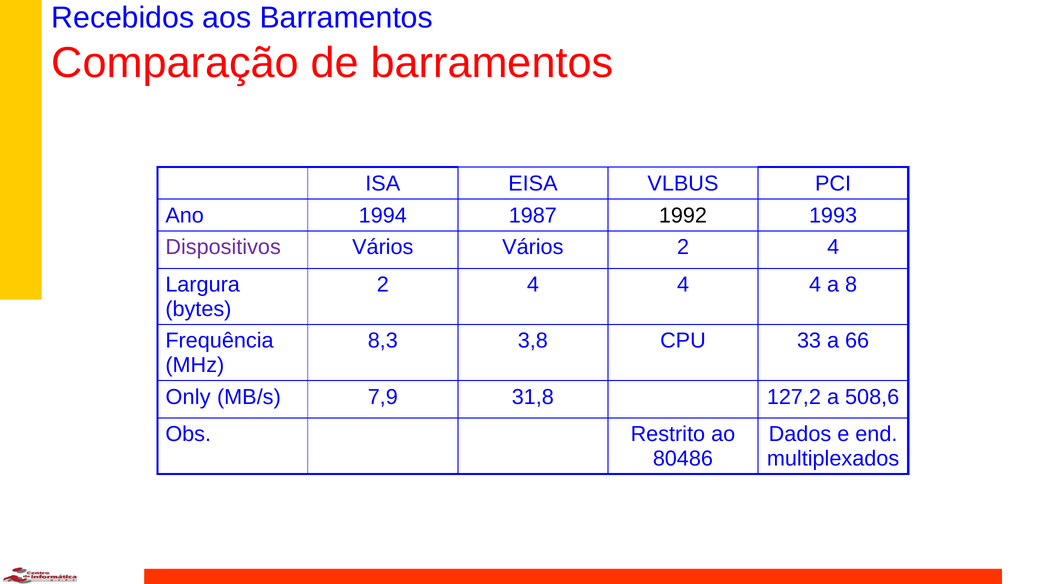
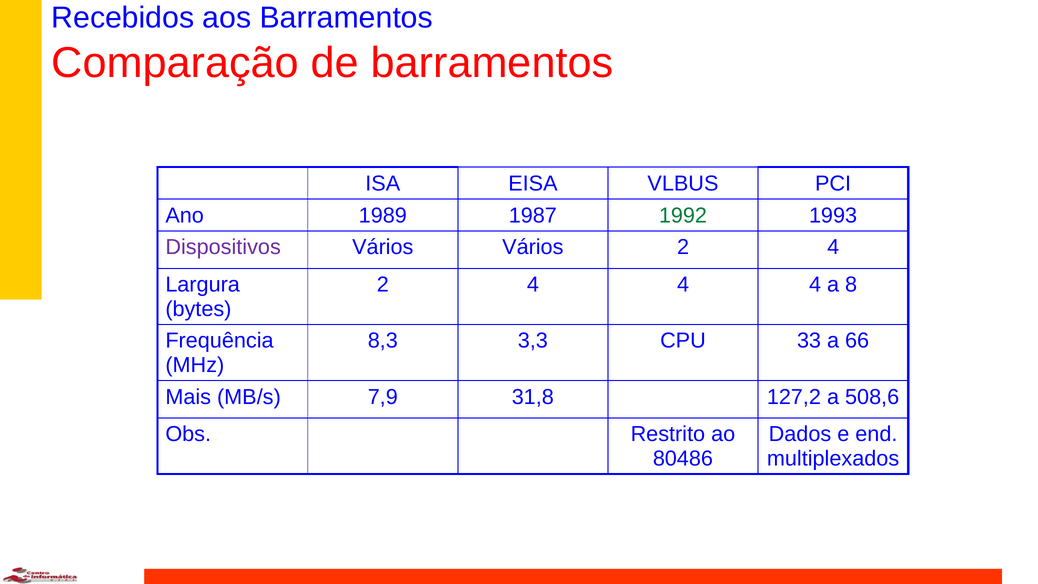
1994: 1994 -> 1989
1992 colour: black -> green
3,8: 3,8 -> 3,3
Only: Only -> Mais
